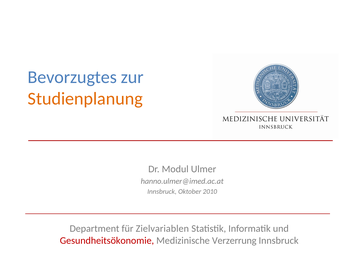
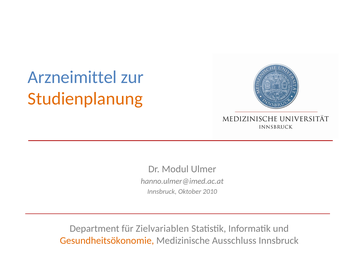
Bevorzugtes: Bevorzugtes -> Arzneimittel
Gesundheitsökonomie colour: red -> orange
Verzerrung: Verzerrung -> Ausschluss
